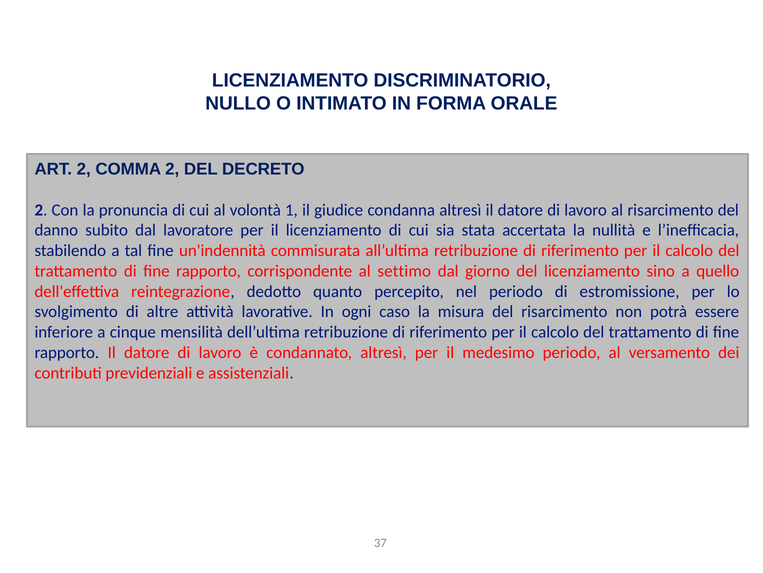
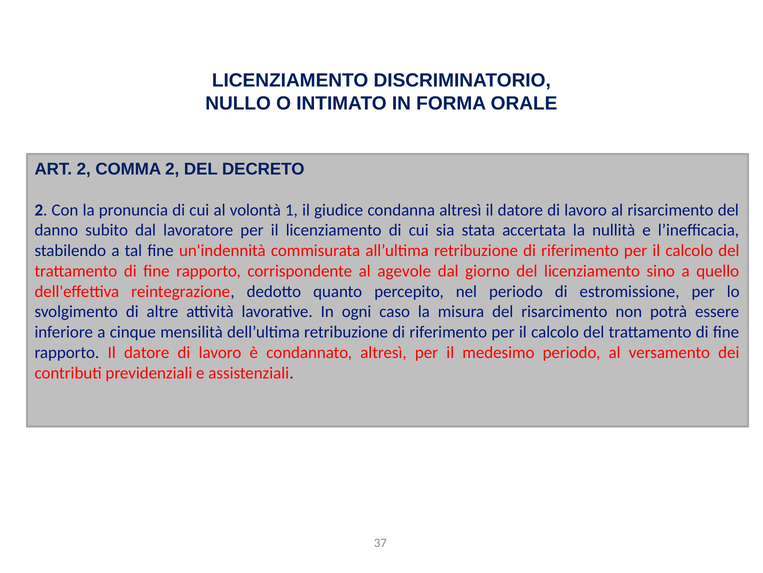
settimo: settimo -> agevole
